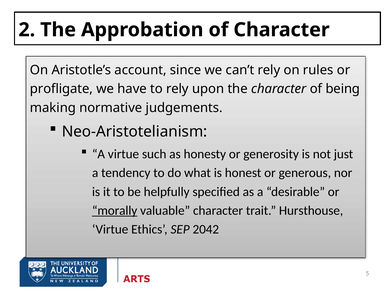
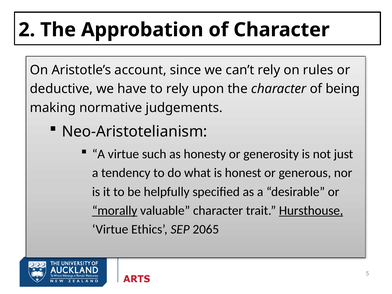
profligate: profligate -> deductive
Hursthouse underline: none -> present
2042: 2042 -> 2065
